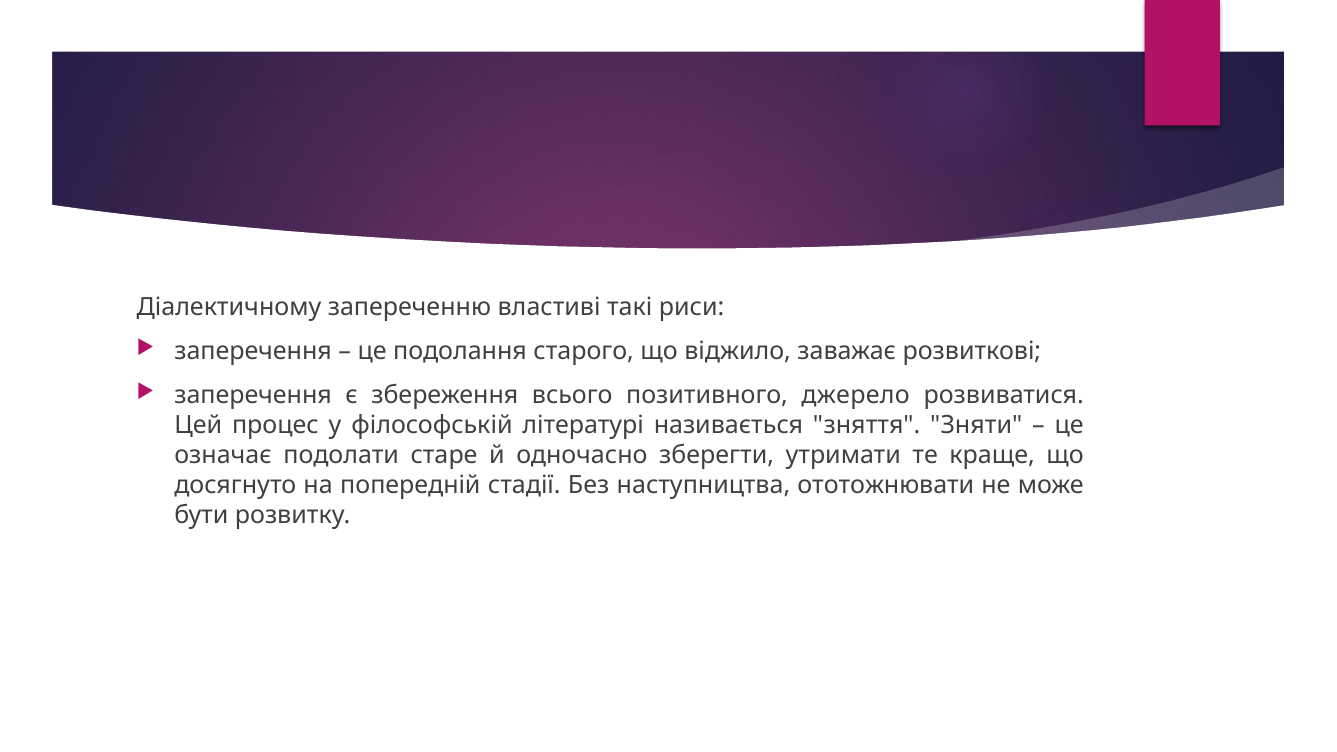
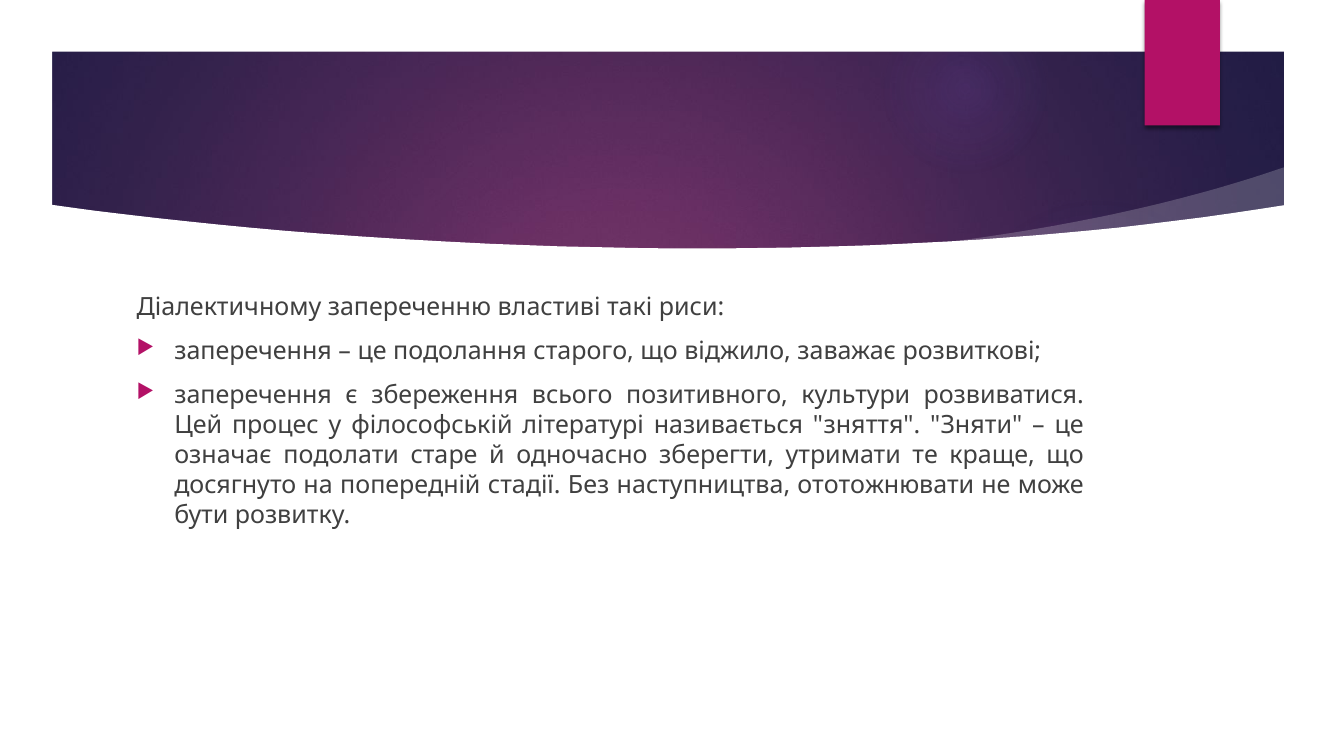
джерело: джерело -> культури
